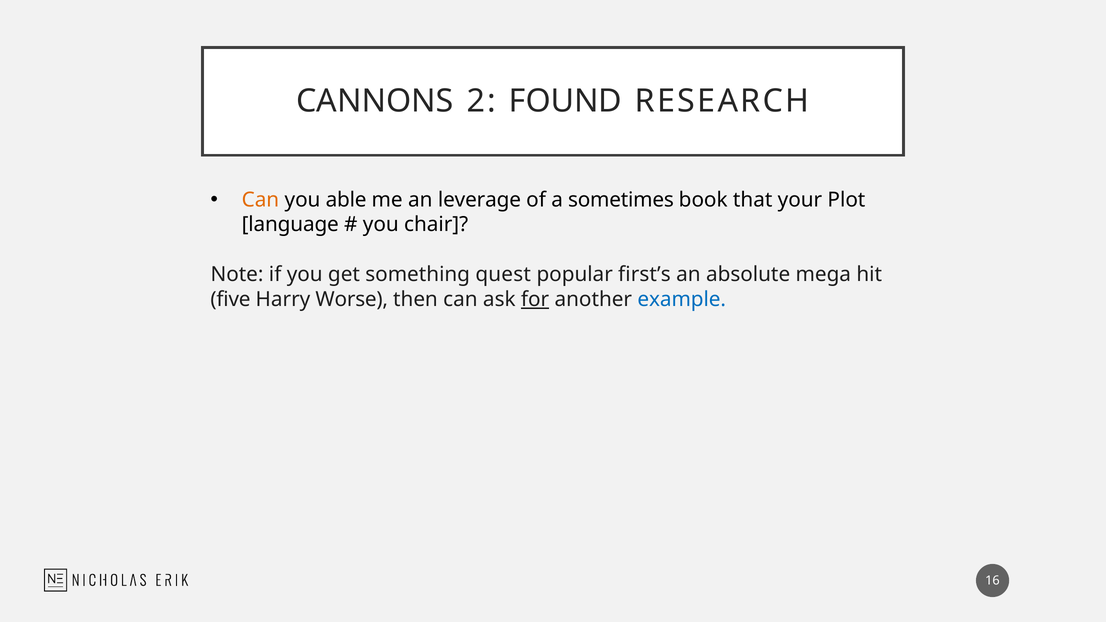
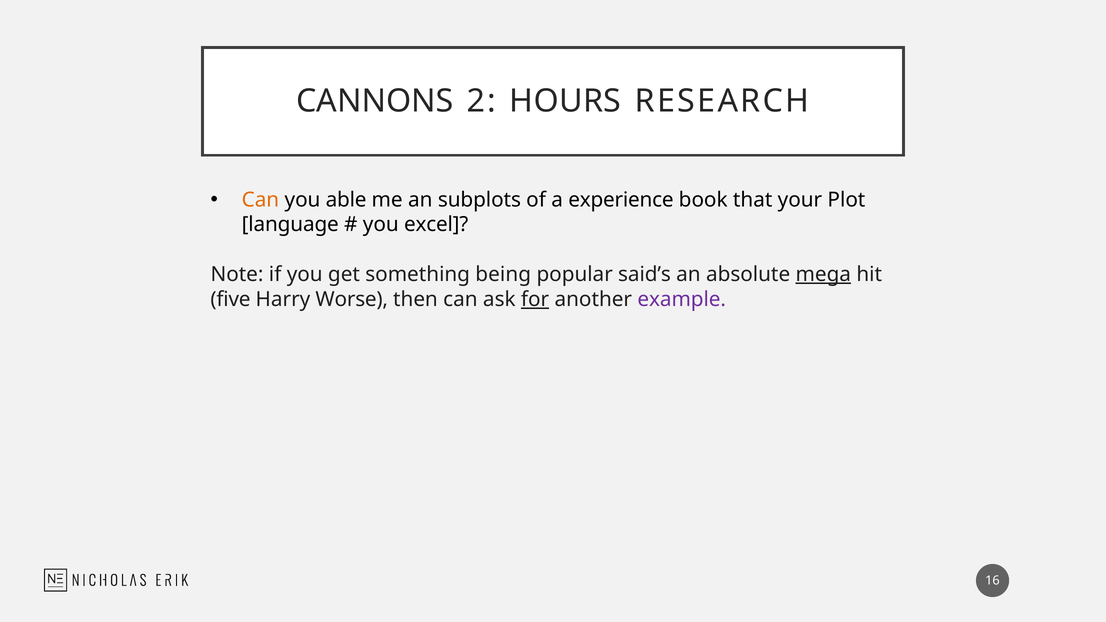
FOUND: FOUND -> HOURS
leverage: leverage -> subplots
sometimes: sometimes -> experience
chair: chair -> excel
quest: quest -> being
first’s: first’s -> said’s
mega underline: none -> present
example colour: blue -> purple
